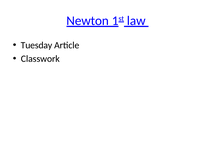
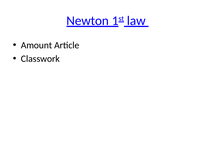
Tuesday: Tuesday -> Amount
